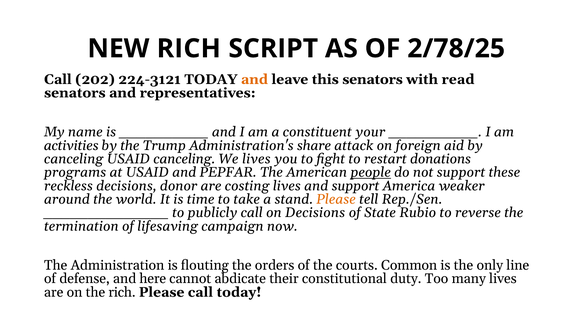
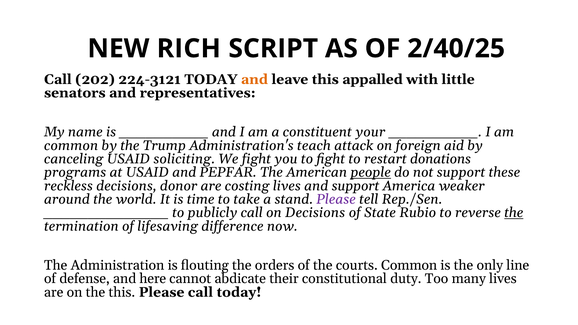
2/78/25: 2/78/25 -> 2/40/25
this senators: senators -> appalled
read: read -> little
activities at (71, 146): activities -> common
share: share -> teach
USAID canceling: canceling -> soliciting
We lives: lives -> fight
Please at (336, 199) colour: orange -> purple
the at (514, 213) underline: none -> present
campaign: campaign -> difference
the rich: rich -> this
